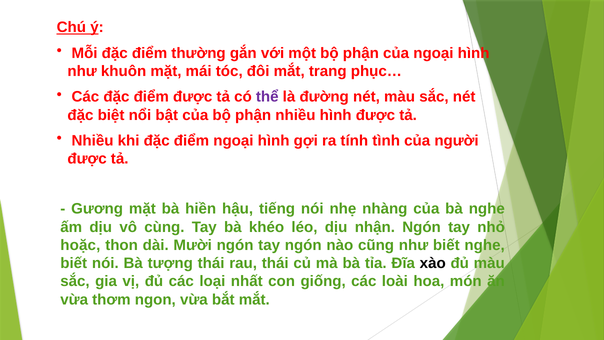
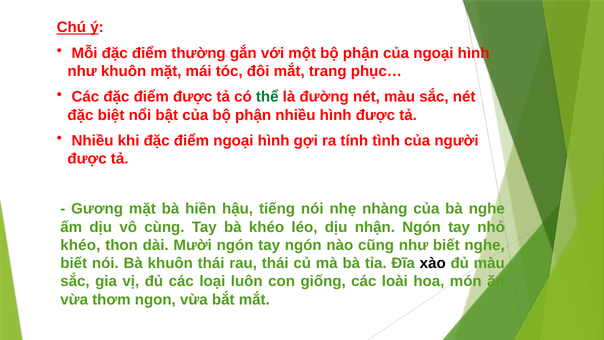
thể colour: purple -> green
hoặc at (80, 245): hoặc -> khéo
Bà tượng: tượng -> khuôn
nhất: nhất -> luôn
